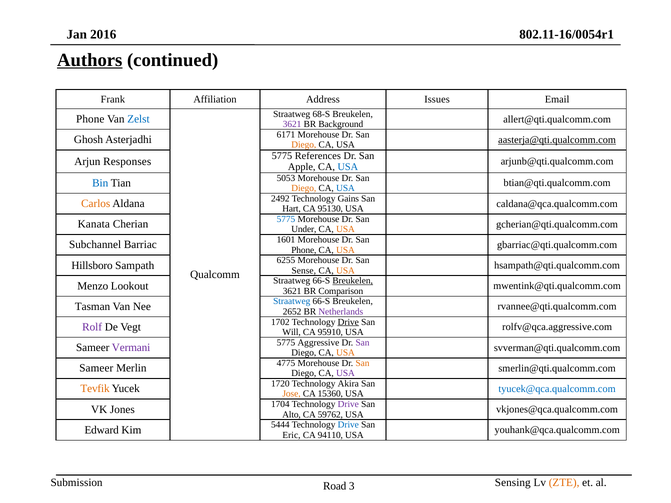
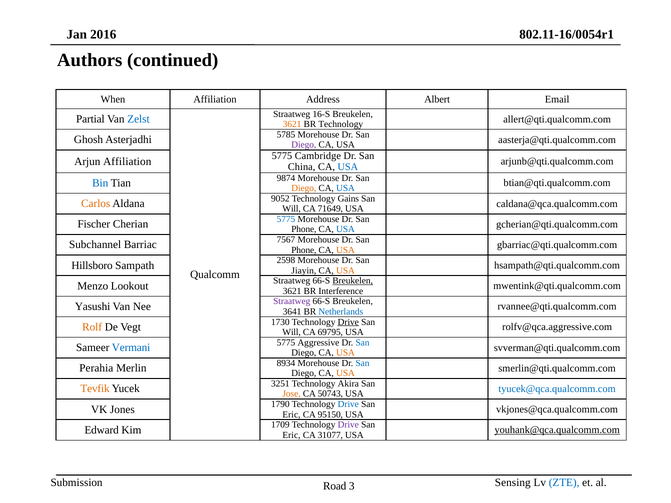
Authors underline: present -> none
Frank: Frank -> When
Issues: Issues -> Albert
68-S: 68-S -> 16-S
Phone at (90, 119): Phone -> Partial
3621 at (292, 124) colour: purple -> orange
BR Background: Background -> Technology
6171: 6171 -> 5785
Diego at (304, 145) colour: orange -> purple
aasterja@qti.qualcomm.com underline: present -> none
References: References -> Cambridge
Arjun Responses: Responses -> Affiliation
Apple: Apple -> China
5053: 5053 -> 9874
2492: 2492 -> 9052
Hart at (292, 209): Hart -> Will
95130: 95130 -> 71649
Kanata: Kanata -> Fischer
Under at (304, 229): Under -> Phone
USA at (345, 229) colour: orange -> blue
1601: 1601 -> 7567
6255: 6255 -> 2598
Sense: Sense -> Jiayin
Comparison: Comparison -> Interference
Tasman: Tasman -> Yasushi
Straatweg at (292, 302) colour: blue -> purple
2652: 2652 -> 3641
Netherlands colour: purple -> blue
Rolf colour: purple -> orange
1702: 1702 -> 1730
95910: 95910 -> 69795
Vermani colour: purple -> blue
San at (363, 343) colour: purple -> blue
Sameer at (96, 368): Sameer -> Perahia
4775: 4775 -> 8934
San at (363, 363) colour: orange -> blue
USA at (345, 374) colour: purple -> orange
1720: 1720 -> 3251
15360: 15360 -> 50743
1704: 1704 -> 1790
Drive at (348, 404) colour: purple -> blue
Alto at (292, 415): Alto -> Eric
59762: 59762 -> 95150
5444: 5444 -> 1709
Drive at (348, 425) colour: blue -> purple
94110: 94110 -> 31077
youhank@qca.qualcomm.com underline: none -> present
ZTE colour: orange -> blue
